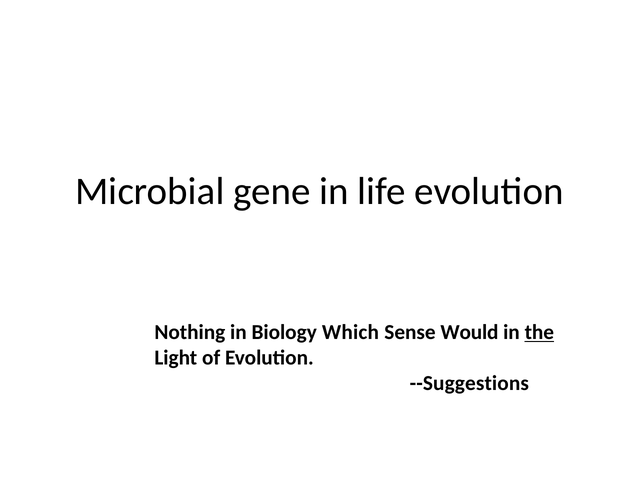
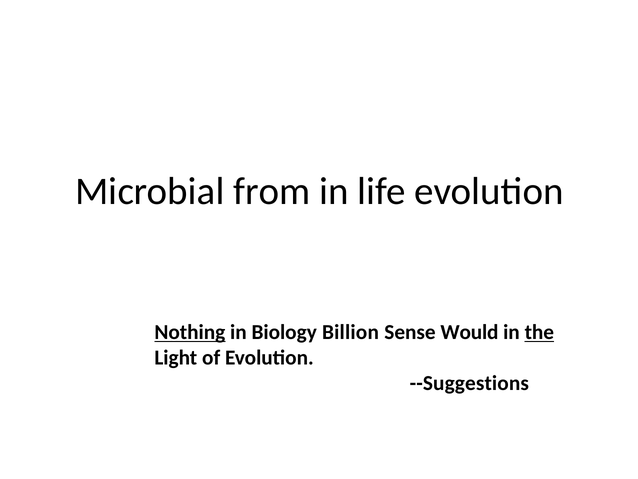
gene: gene -> from
Nothing underline: none -> present
Which: Which -> Billion
